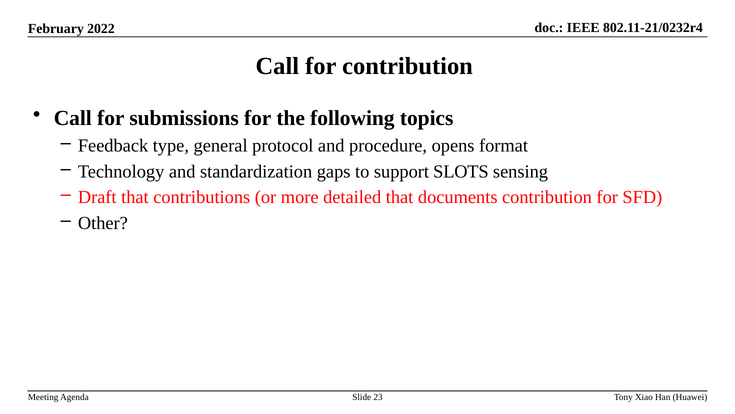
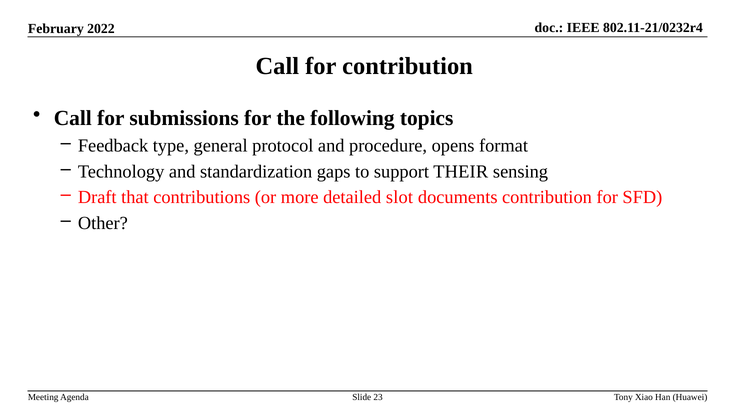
SLOTS: SLOTS -> THEIR
detailed that: that -> slot
